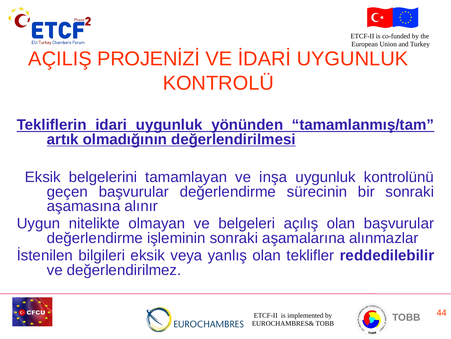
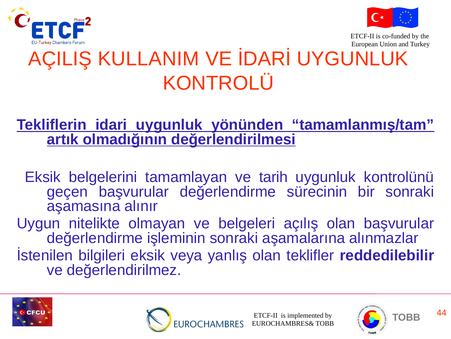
PROJENİZİ: PROJENİZİ -> KULLANIM
inşa: inşa -> tarih
